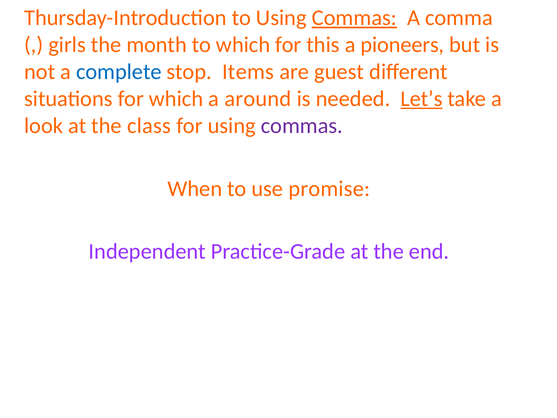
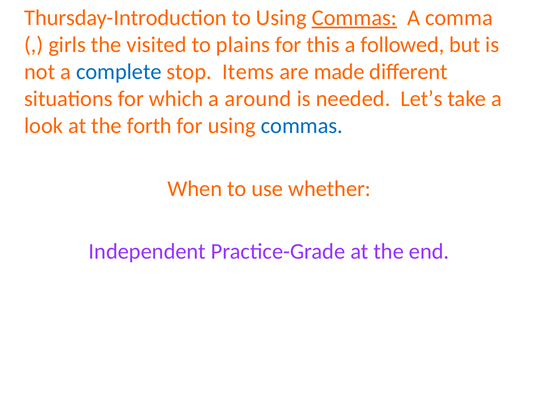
month: month -> visited
to which: which -> plains
pioneers: pioneers -> followed
guest: guest -> made
Let’s underline: present -> none
class: class -> forth
commas at (302, 126) colour: purple -> blue
promise: promise -> whether
